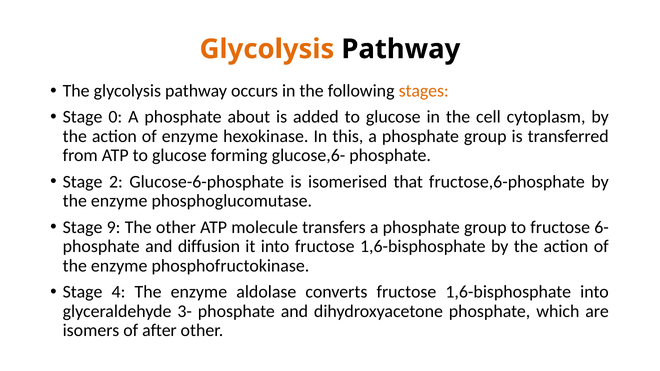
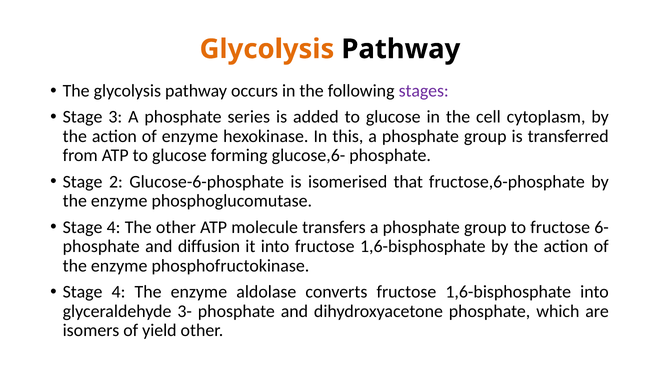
stages colour: orange -> purple
0: 0 -> 3
about: about -> series
9 at (114, 227): 9 -> 4
after: after -> yield
